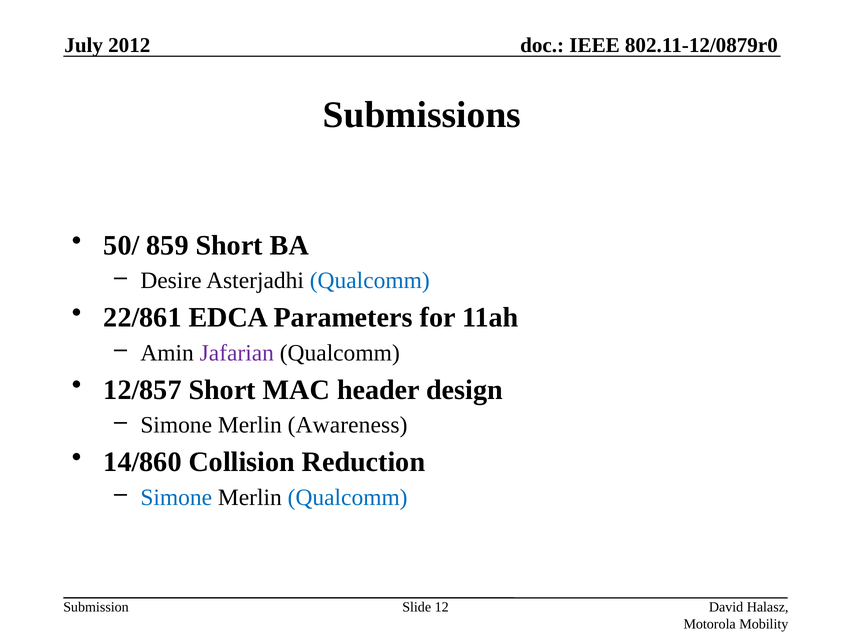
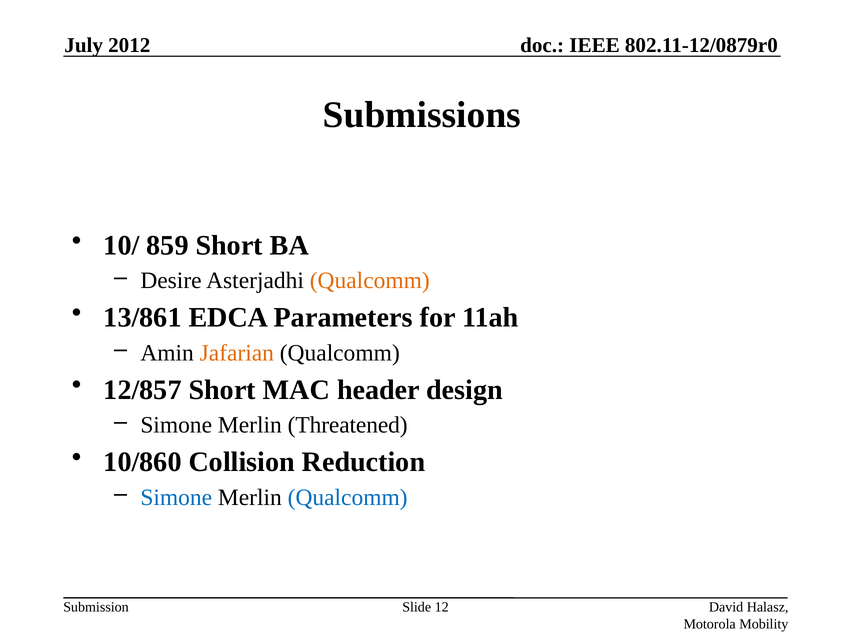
50/: 50/ -> 10/
Qualcomm at (370, 281) colour: blue -> orange
22/861: 22/861 -> 13/861
Jafarian colour: purple -> orange
Awareness: Awareness -> Threatened
14/860: 14/860 -> 10/860
